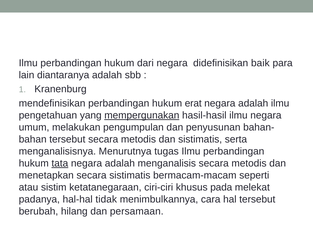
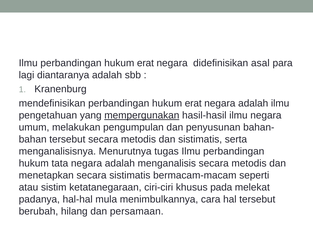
Ilmu perbandingan hukum dari: dari -> erat
baik: baik -> asal
lain: lain -> lagi
tata underline: present -> none
tidak: tidak -> mula
